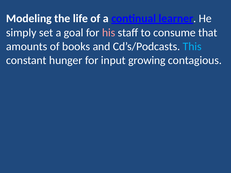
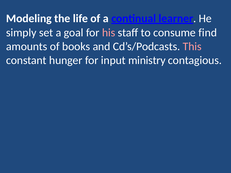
that: that -> find
This colour: light blue -> pink
growing: growing -> ministry
